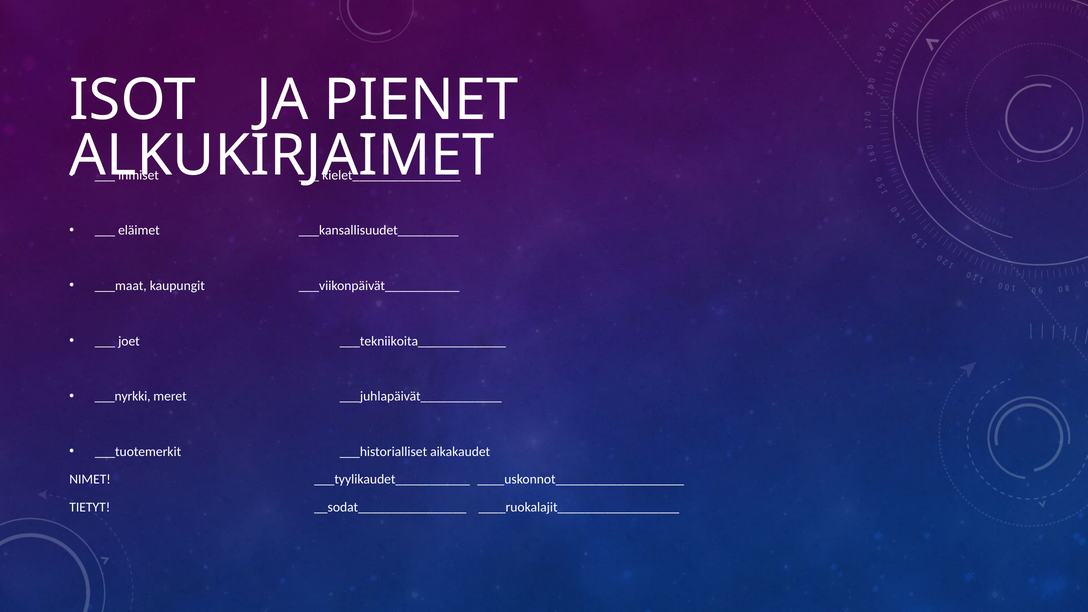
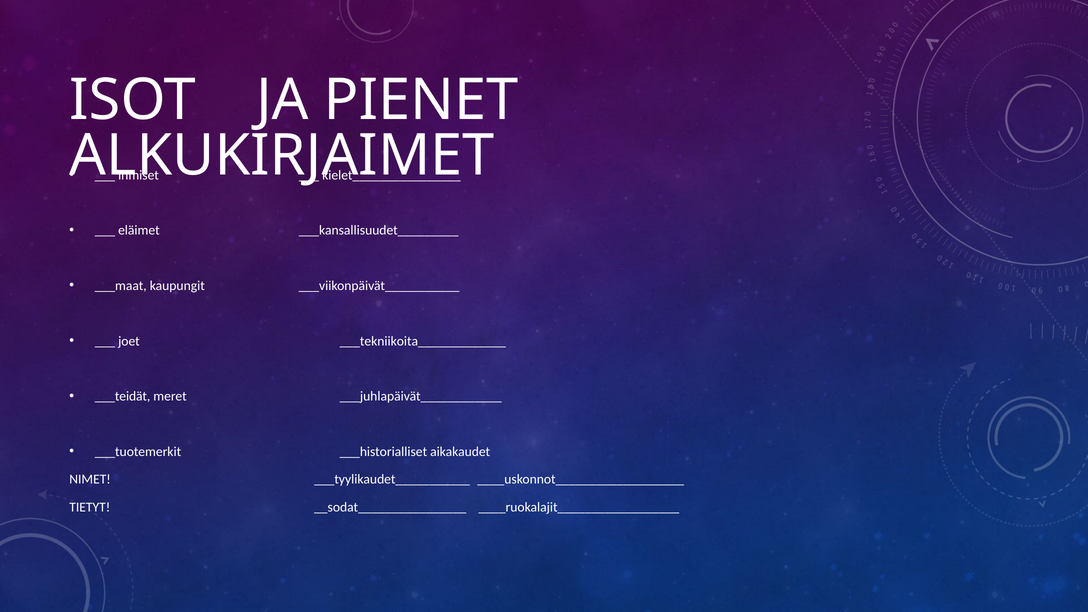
___nyrkki: ___nyrkki -> ___teidät
